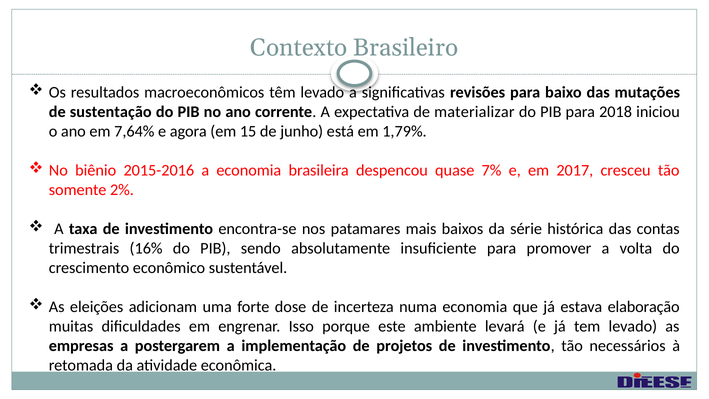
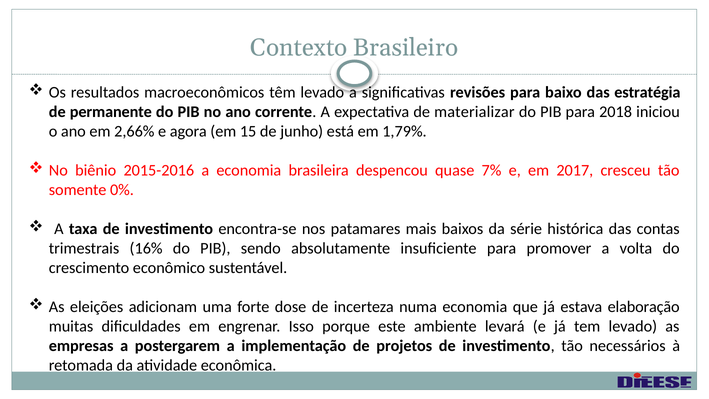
mutações: mutações -> estratégia
sustentação: sustentação -> permanente
7,64%: 7,64% -> 2,66%
2%: 2% -> 0%
